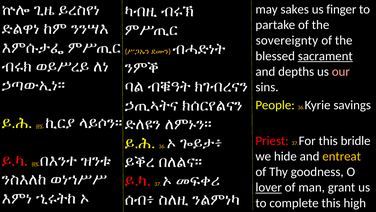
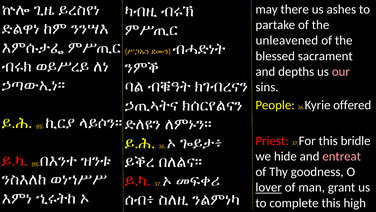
sakes: sakes -> there
finger: finger -> ashes
sovereignty: sovereignty -> unleavened
sacrament underline: present -> none
savings: savings -> offered
entreat colour: yellow -> pink
